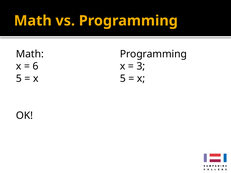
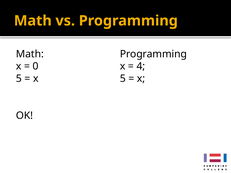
6: 6 -> 0
3: 3 -> 4
